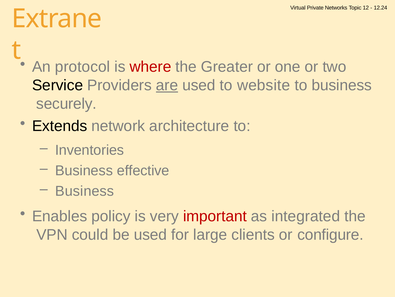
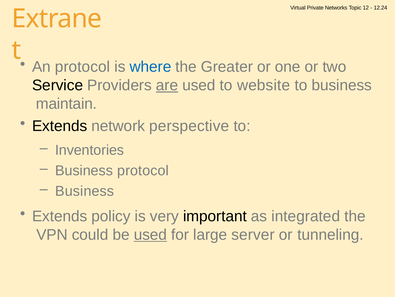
where colour: red -> blue
securely: securely -> maintain
architecture: architecture -> perspective
Business effective: effective -> protocol
Enables at (60, 216): Enables -> Extends
important colour: red -> black
used at (150, 234) underline: none -> present
clients: clients -> server
configure: configure -> tunneling
